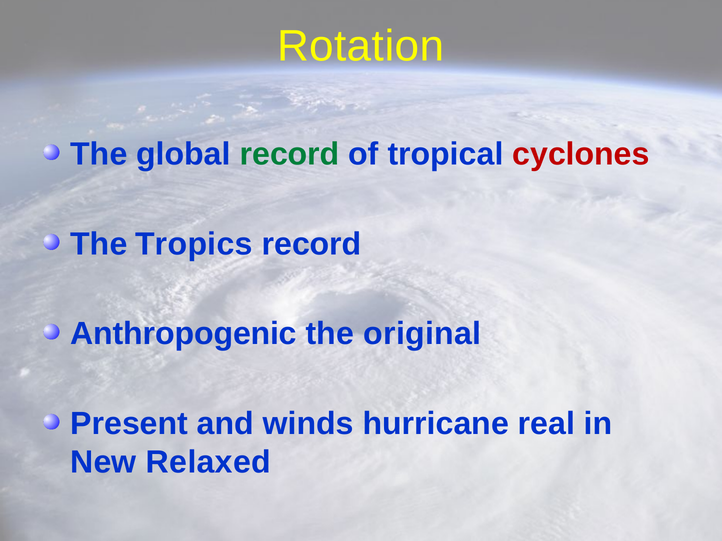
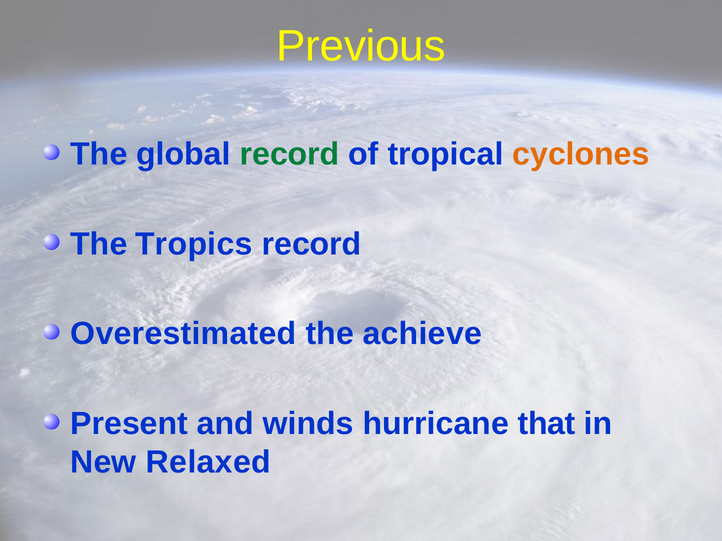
Rotation: Rotation -> Previous
cyclones colour: red -> orange
Anthropogenic: Anthropogenic -> Overestimated
original: original -> achieve
real: real -> that
